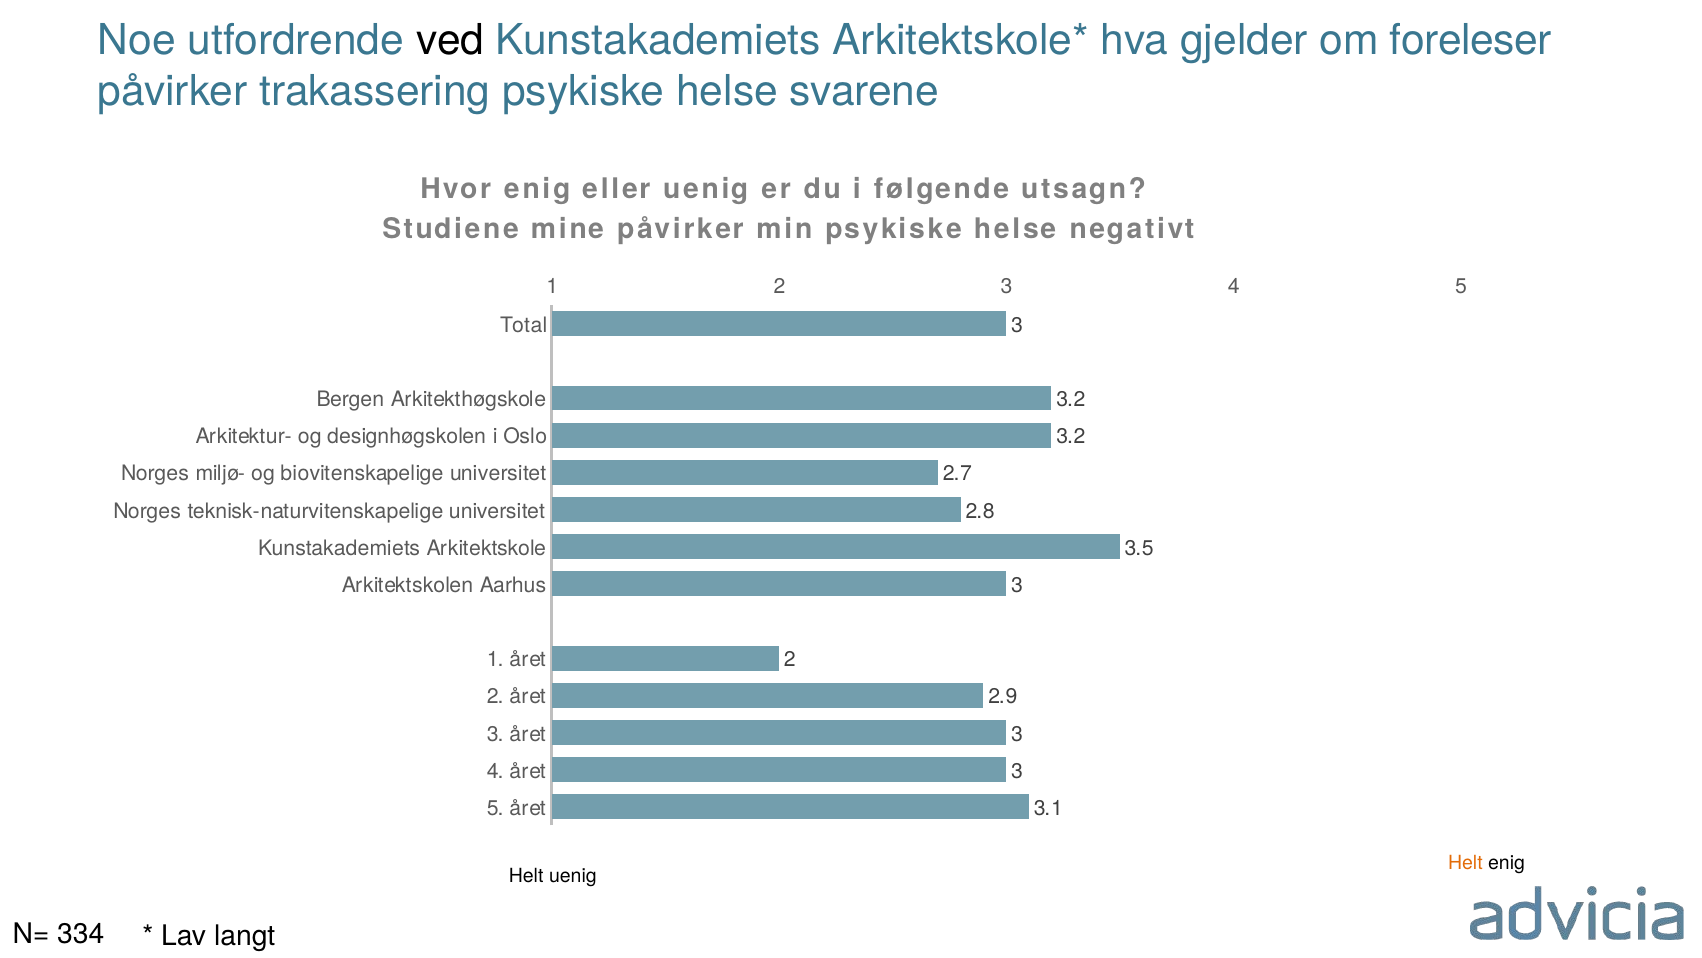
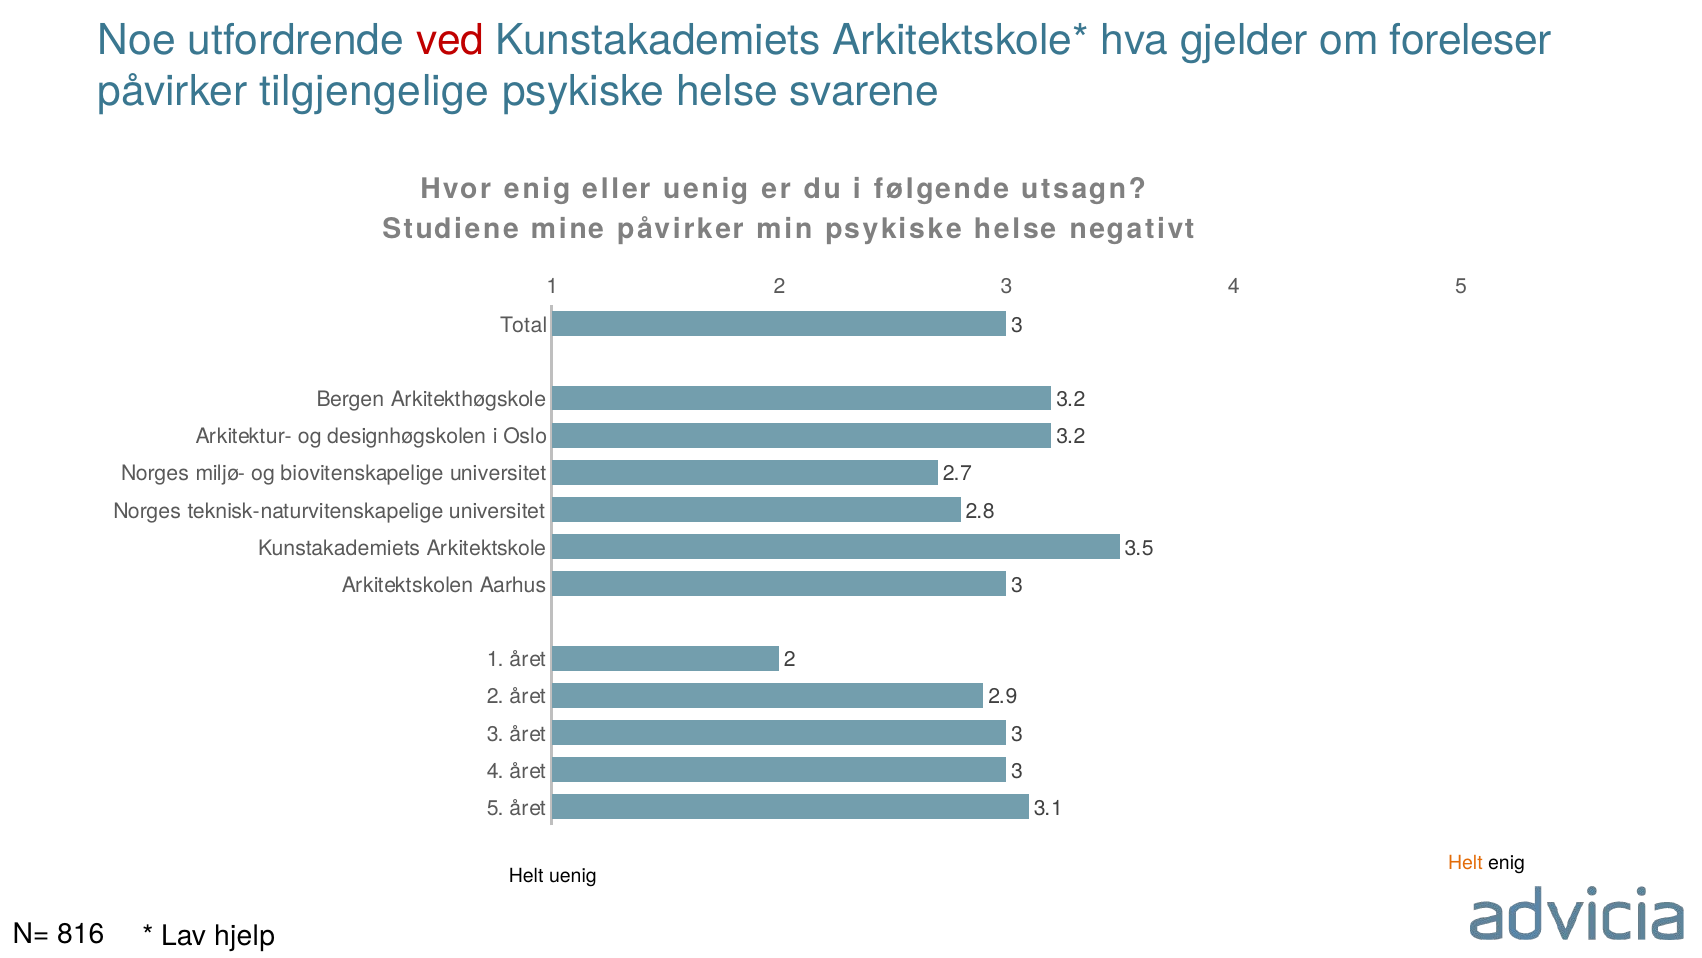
ved colour: black -> red
trakassering: trakassering -> tilgjengelige
334: 334 -> 816
langt: langt -> hjelp
